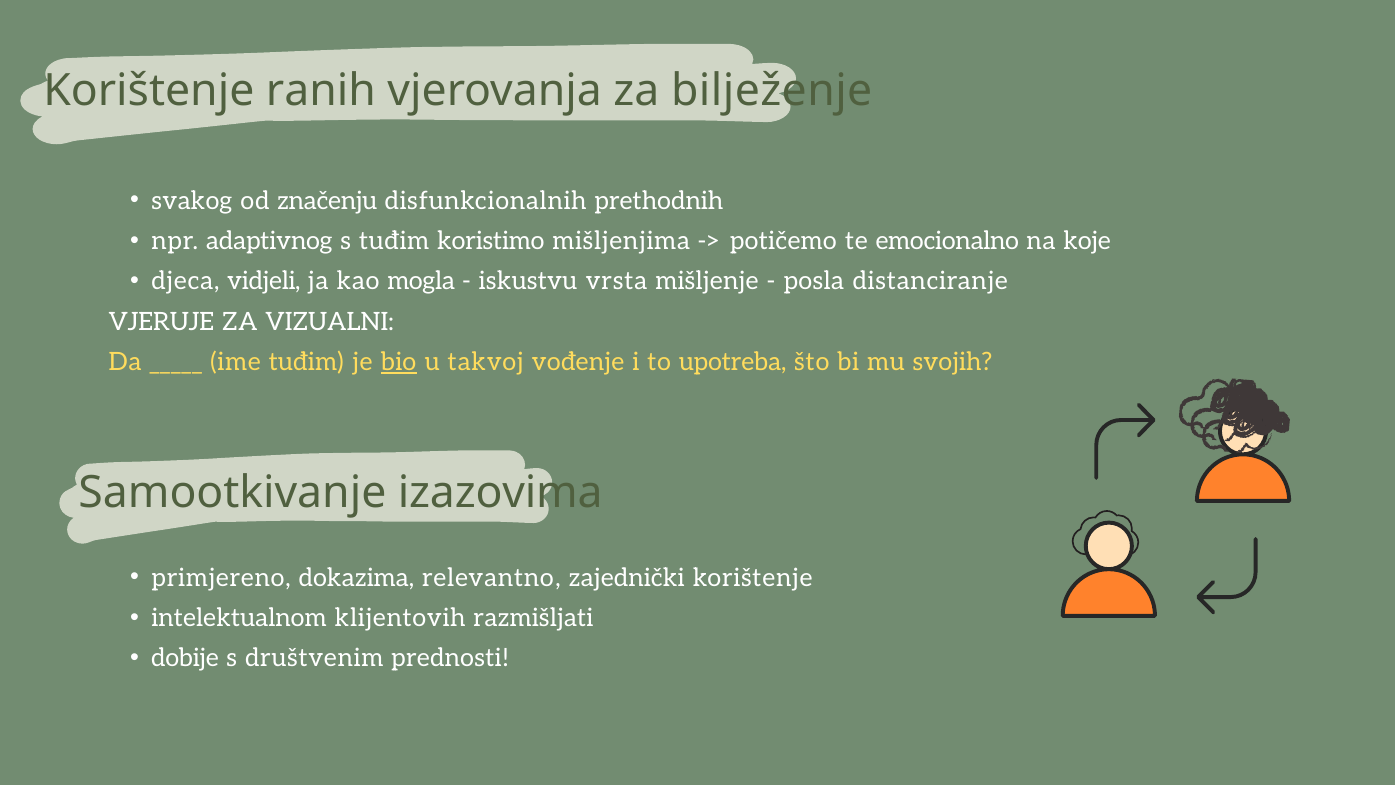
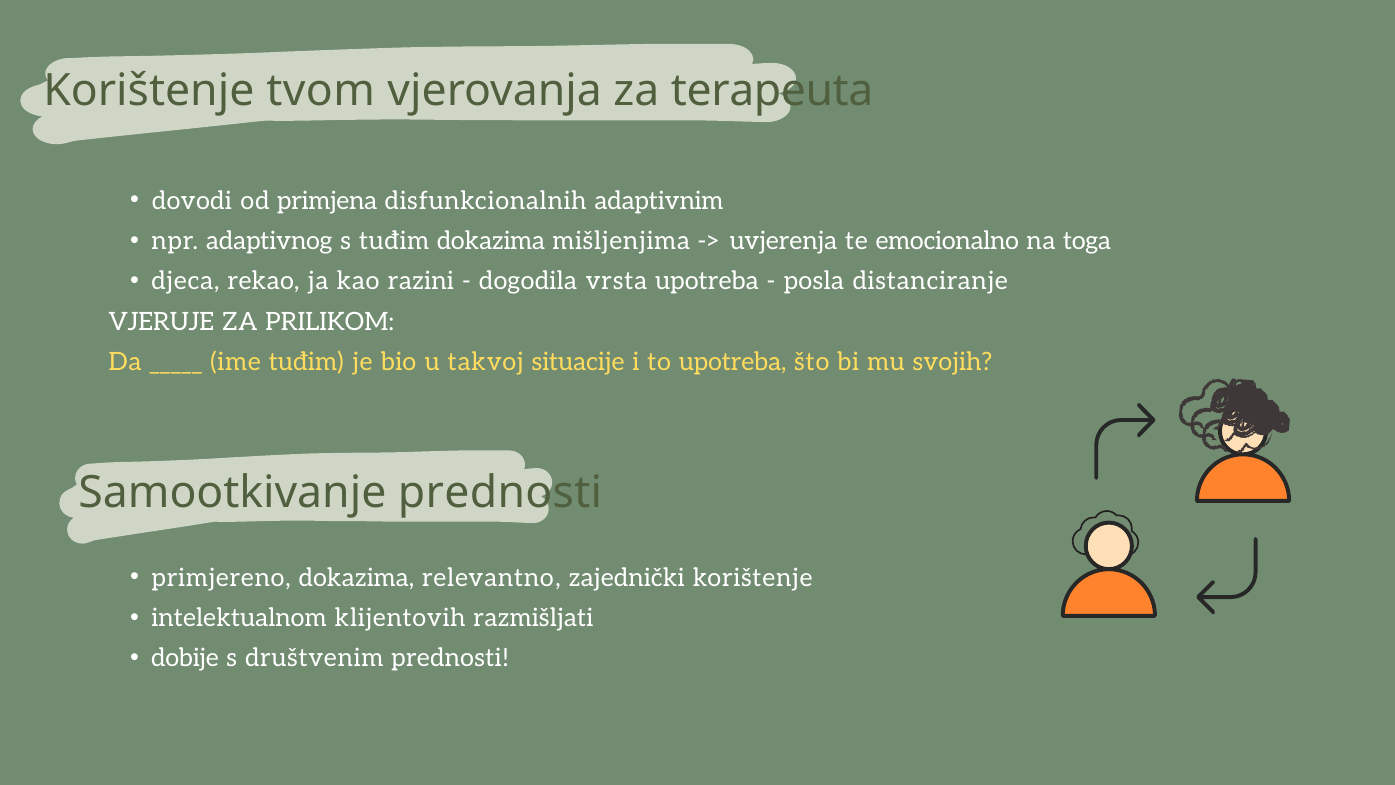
ranih: ranih -> tvom
bilježenje: bilježenje -> terapeuta
svakog: svakog -> dovodi
značenju: značenju -> primjena
prethodnih: prethodnih -> adaptivnim
tuđim koristimo: koristimo -> dokazima
potičemo: potičemo -> uvjerenja
koje: koje -> toga
vidjeli: vidjeli -> rekao
mogla: mogla -> razini
iskustvu: iskustvu -> dogodila
vrsta mišljenje: mišljenje -> upotreba
VIZUALNI: VIZUALNI -> PRILIKOM
bio underline: present -> none
vođenje: vođenje -> situacije
Samootkivanje izazovima: izazovima -> prednosti
